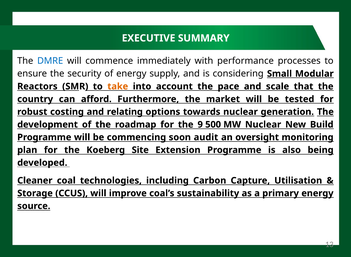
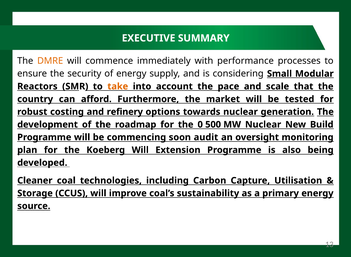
DMRE colour: blue -> orange
relating: relating -> refinery
9: 9 -> 0
Koeberg Site: Site -> Will
